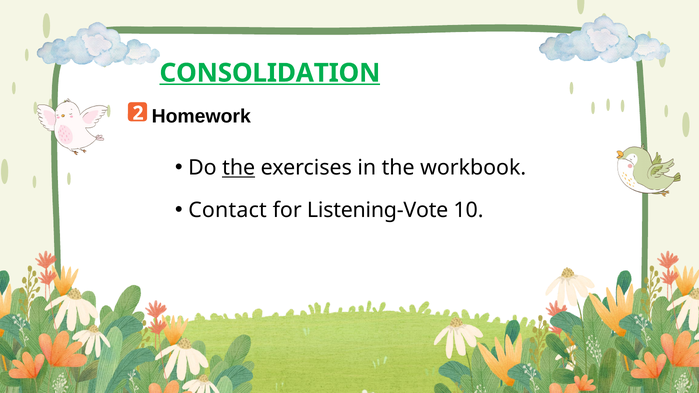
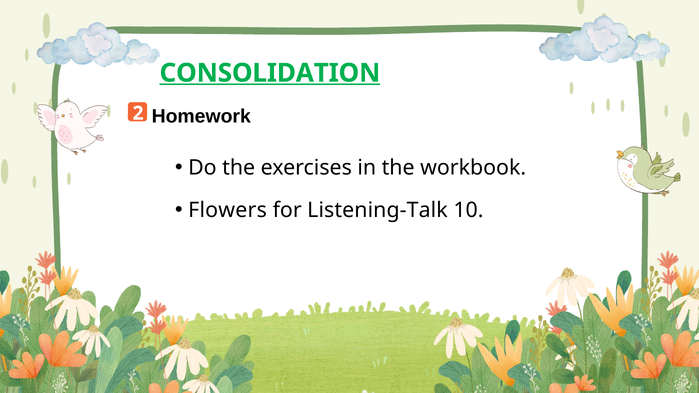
the at (239, 168) underline: present -> none
Contact: Contact -> Flowers
Listening-Vote: Listening-Vote -> Listening-Talk
